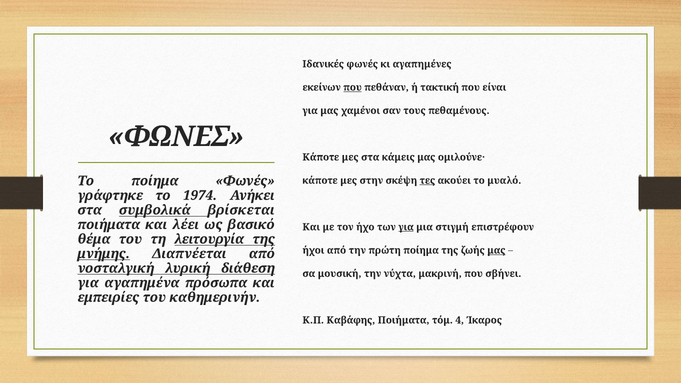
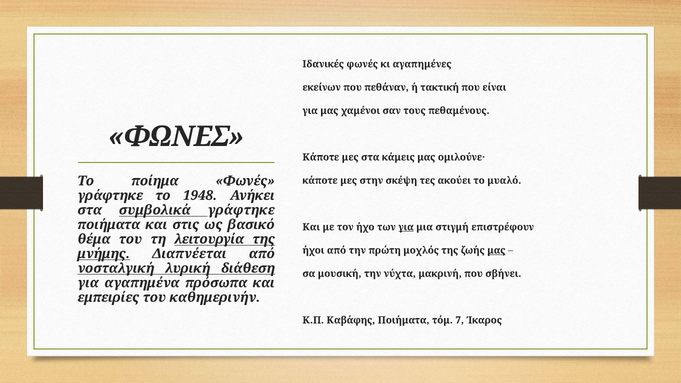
που at (353, 87) underline: present -> none
τες underline: present -> none
1974: 1974 -> 1948
συμβολικά βρίσκεται: βρίσκεται -> γράφτηκε
λέει: λέει -> στις
πρώτη ποίημα: ποίημα -> μοχλός
4: 4 -> 7
